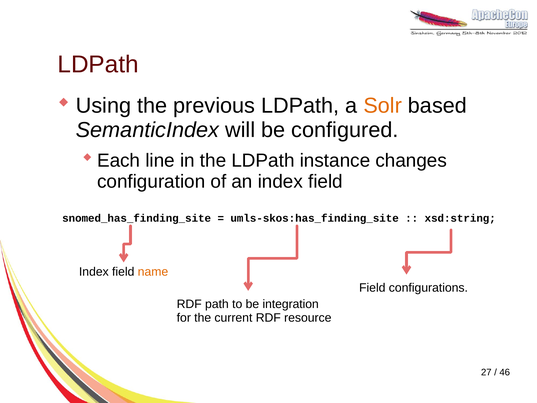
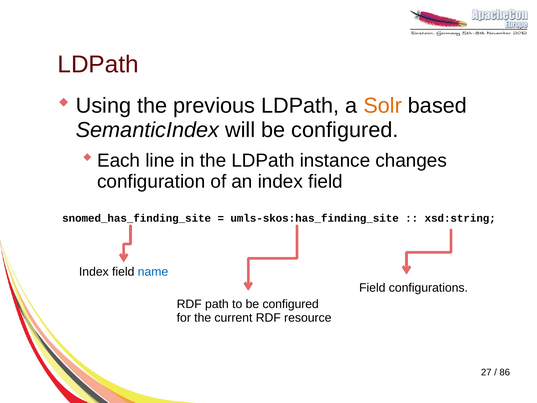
name colour: orange -> blue
to be integration: integration -> configured
46: 46 -> 86
